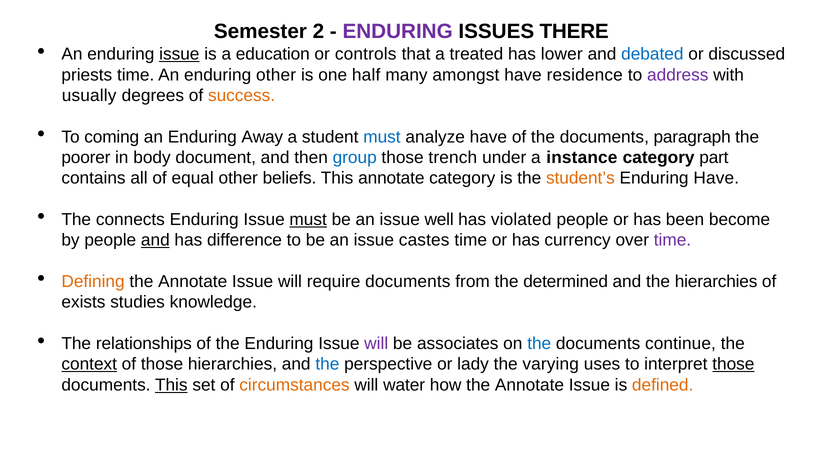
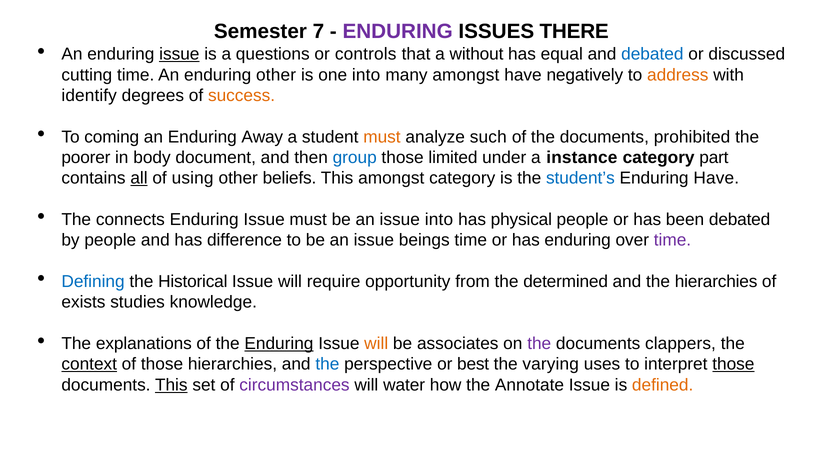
2: 2 -> 7
education: education -> questions
treated: treated -> without
lower: lower -> equal
priests: priests -> cutting
one half: half -> into
residence: residence -> negatively
address colour: purple -> orange
usually: usually -> identify
must at (382, 137) colour: blue -> orange
analyze have: have -> such
paragraph: paragraph -> prohibited
trench: trench -> limited
all underline: none -> present
equal: equal -> using
This annotate: annotate -> amongst
student’s colour: orange -> blue
must at (308, 220) underline: present -> none
issue well: well -> into
violated: violated -> physical
been become: become -> debated
and at (155, 240) underline: present -> none
castes: castes -> beings
has currency: currency -> enduring
Defining colour: orange -> blue
Annotate at (193, 282): Annotate -> Historical
require documents: documents -> opportunity
relationships: relationships -> explanations
Enduring at (279, 344) underline: none -> present
will at (376, 344) colour: purple -> orange
the at (539, 344) colour: blue -> purple
continue: continue -> clappers
lady: lady -> best
circumstances colour: orange -> purple
